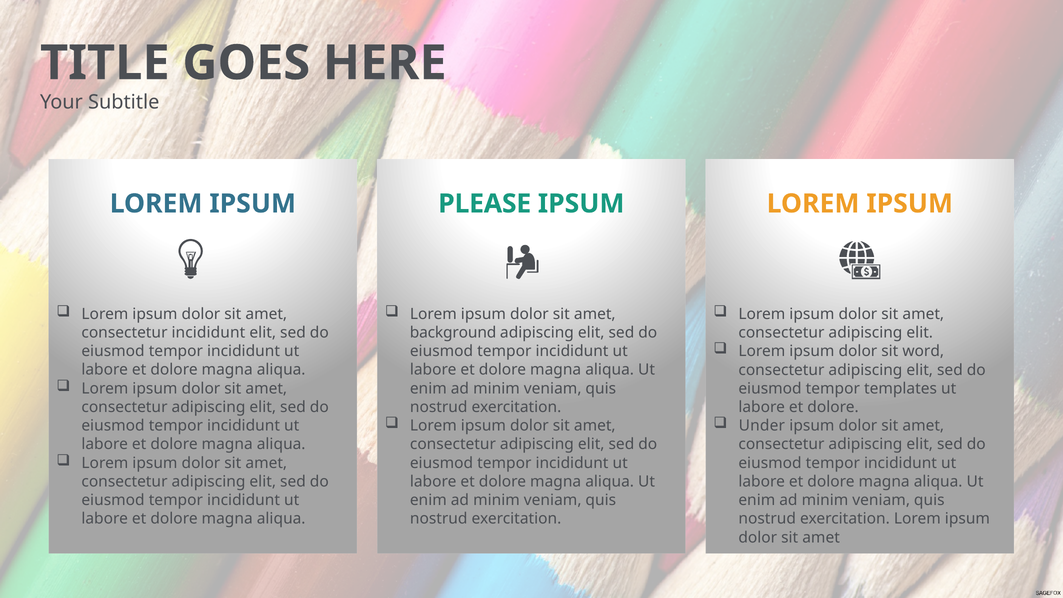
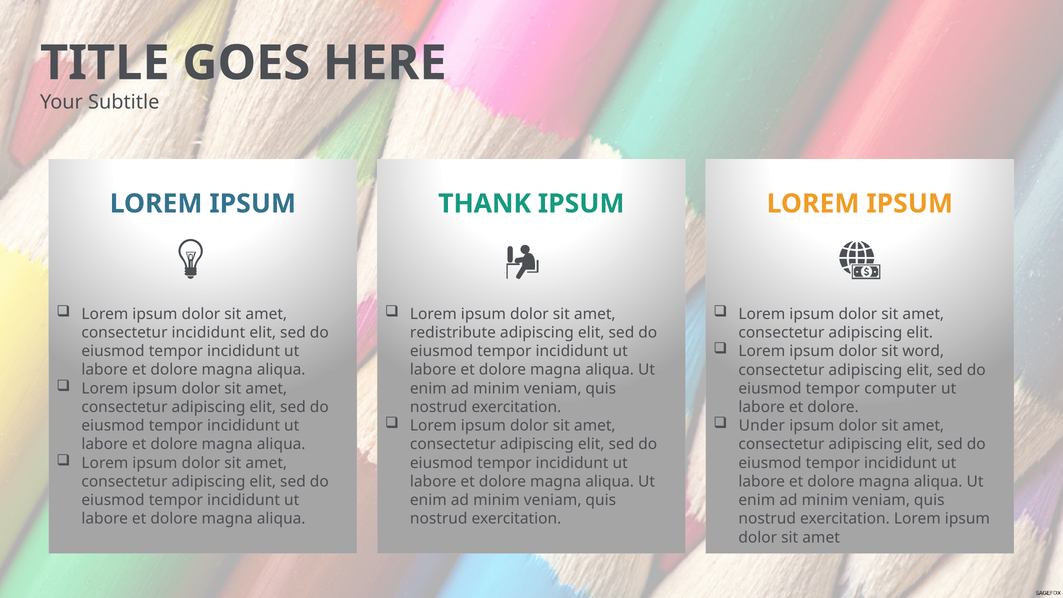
PLEASE: PLEASE -> THANK
background: background -> redistribute
templates: templates -> computer
